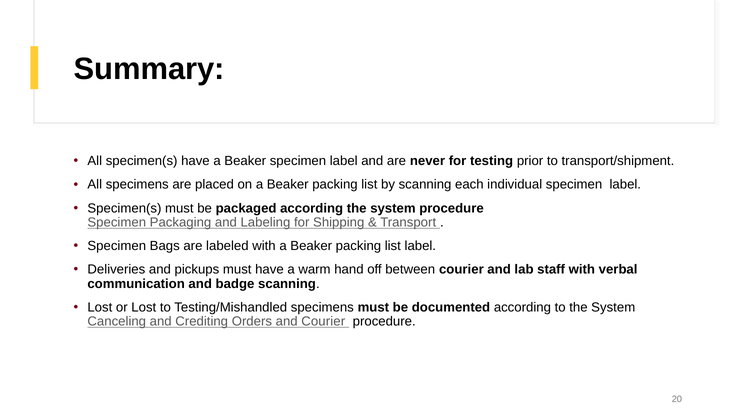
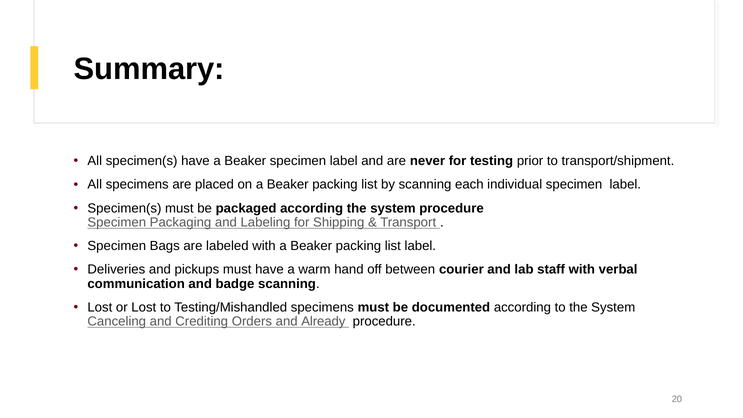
and Courier: Courier -> Already
